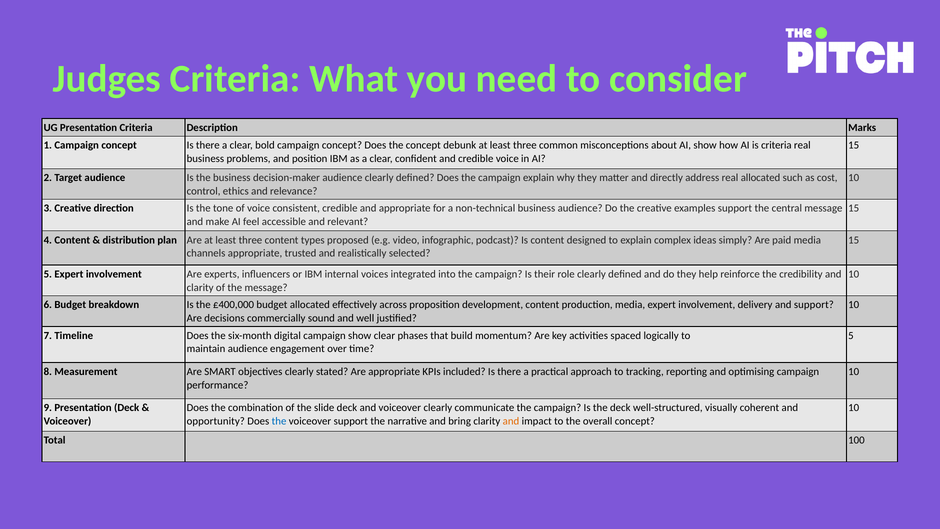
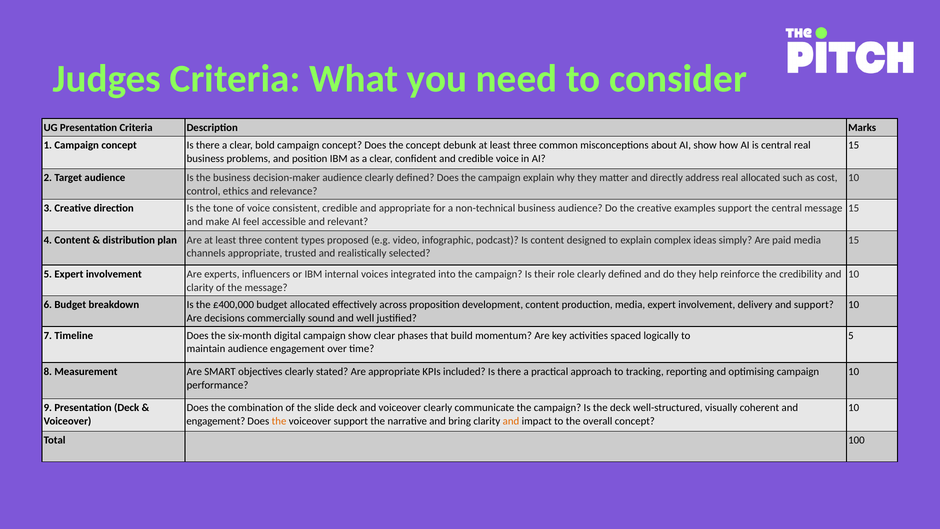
is criteria: criteria -> central
opportunity at (216, 421): opportunity -> engagement
the at (279, 421) colour: blue -> orange
